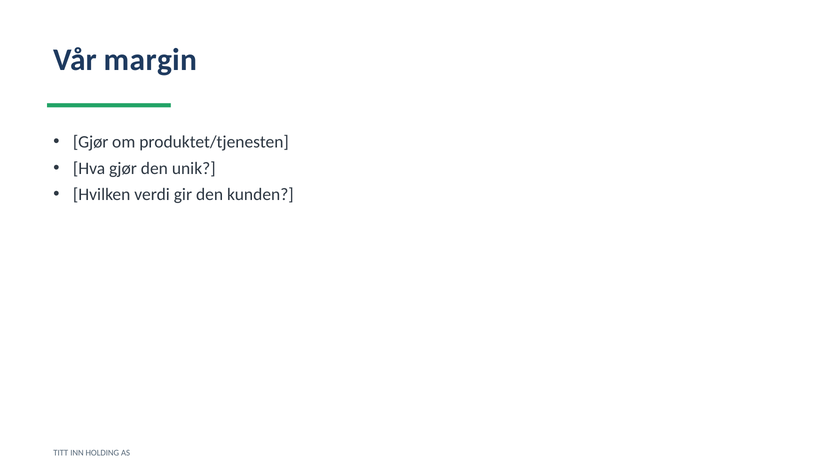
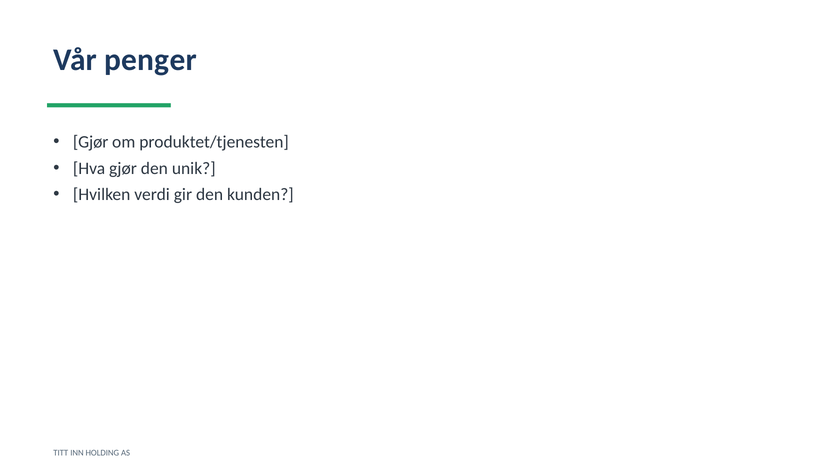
margin: margin -> penger
